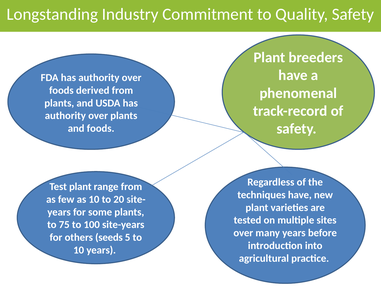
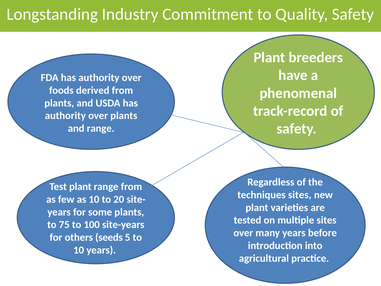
and foods: foods -> range
techniques have: have -> sites
